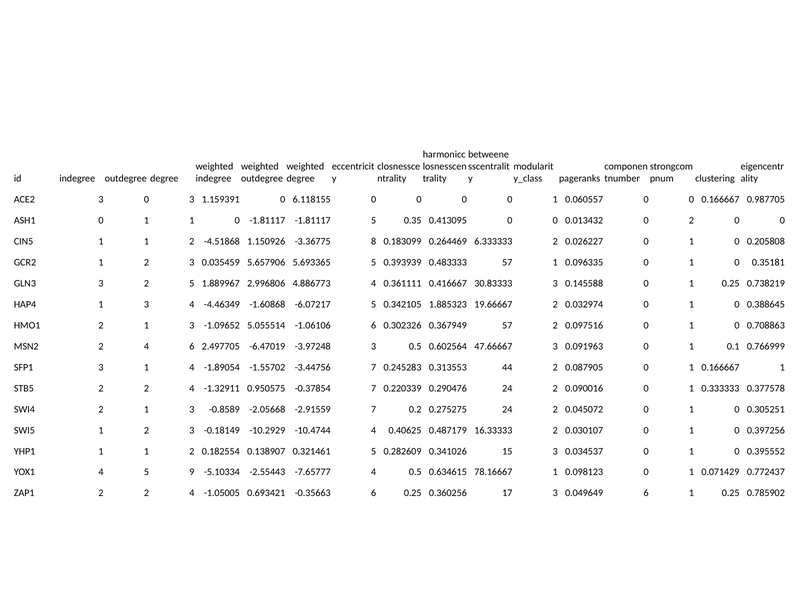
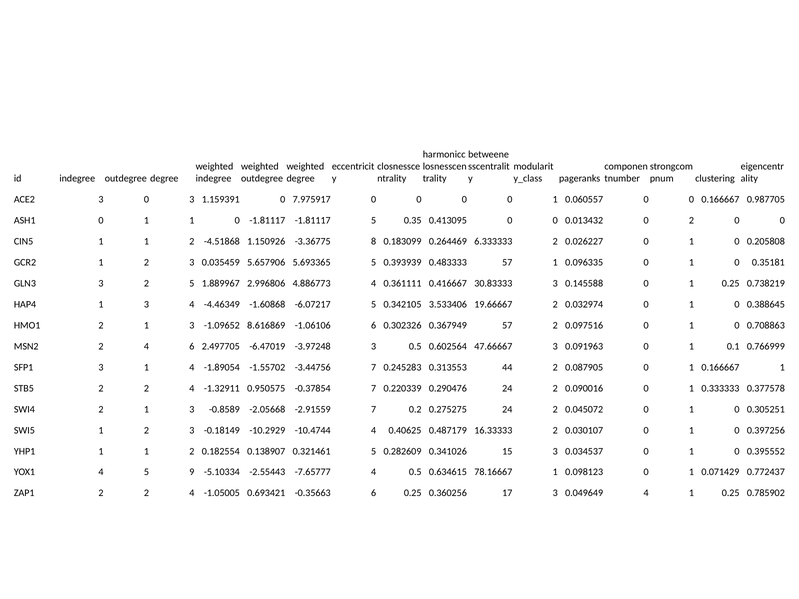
6.118155: 6.118155 -> 7.975917
1.885323: 1.885323 -> 3.533406
5.055514: 5.055514 -> 8.616869
0.049649 6: 6 -> 4
